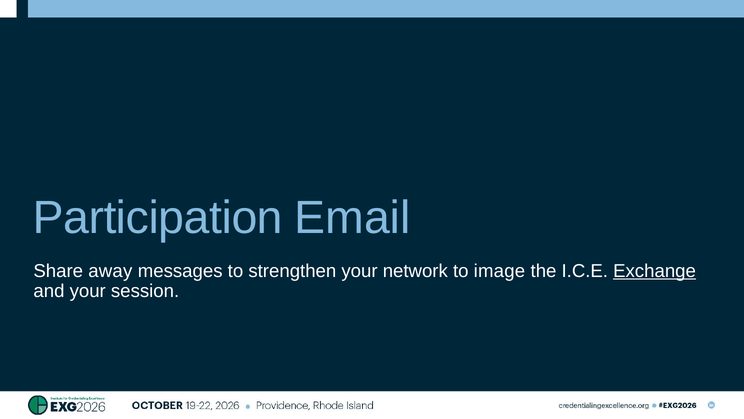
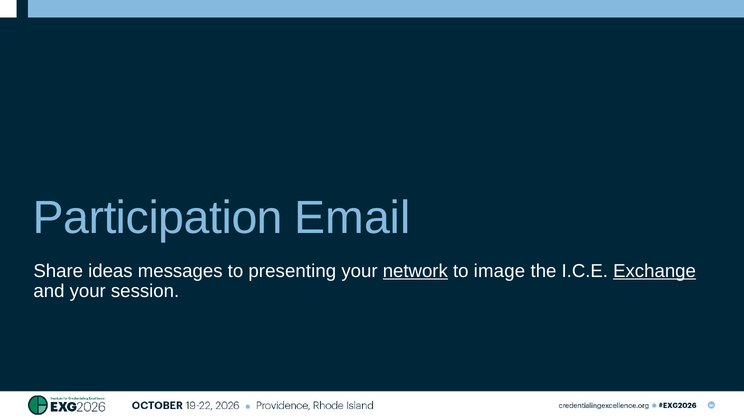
away: away -> ideas
strengthen: strengthen -> presenting
network underline: none -> present
